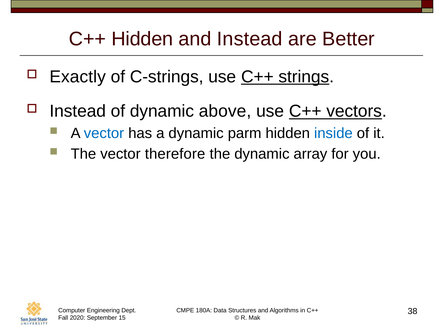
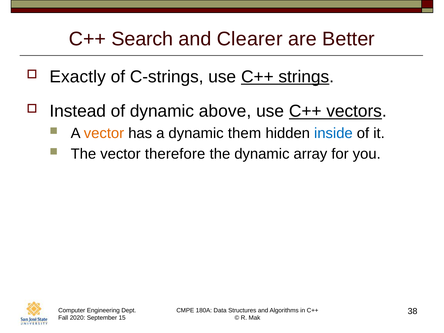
C++ Hidden: Hidden -> Search
and Instead: Instead -> Clearer
vector at (104, 133) colour: blue -> orange
parm: parm -> them
